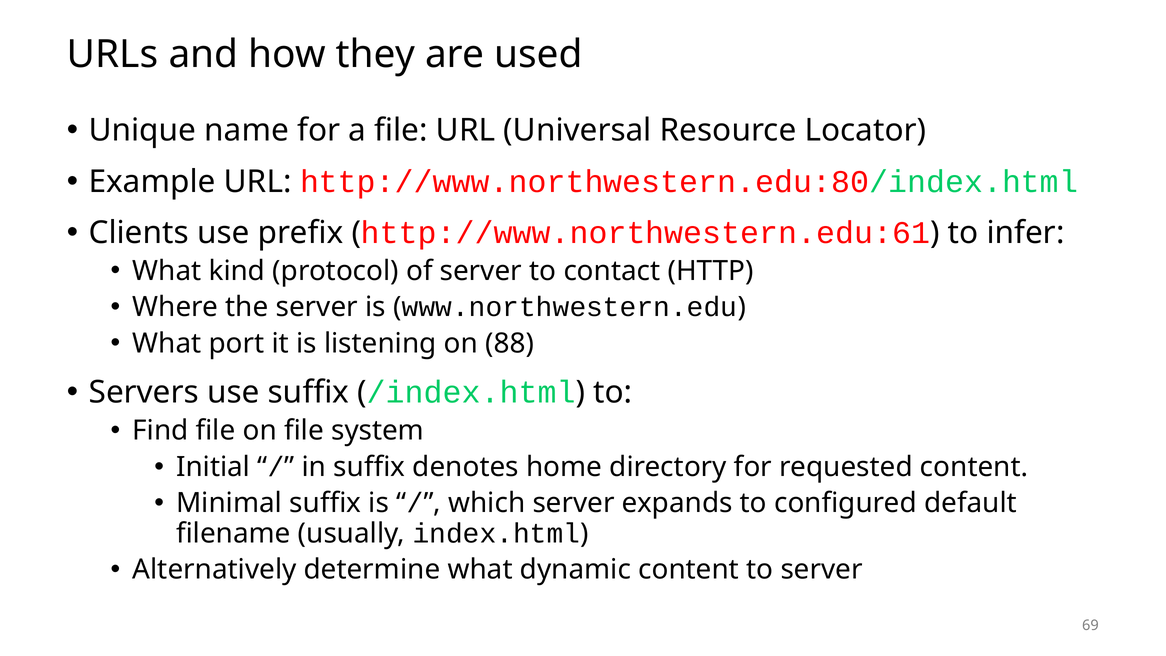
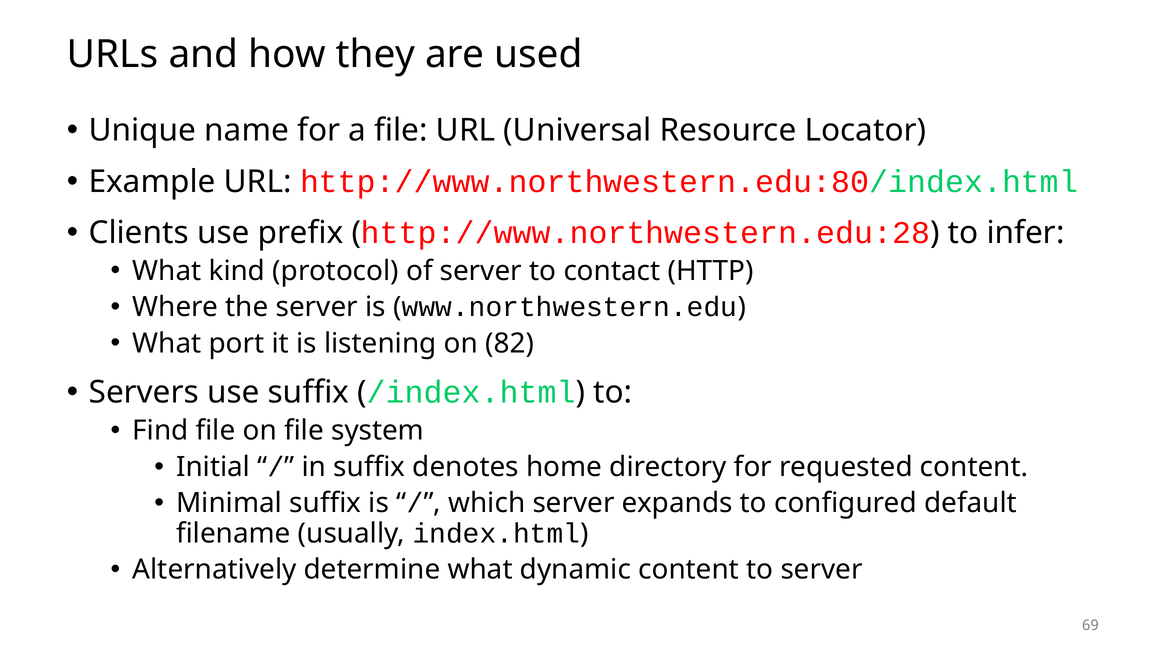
http://www.northwestern.edu:61: http://www.northwestern.edu:61 -> http://www.northwestern.edu:28
88: 88 -> 82
